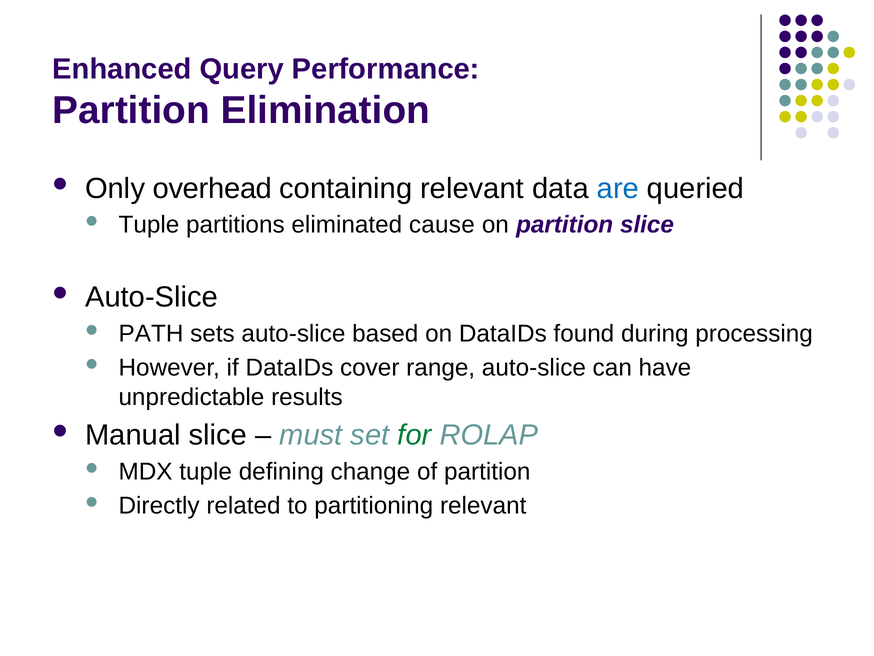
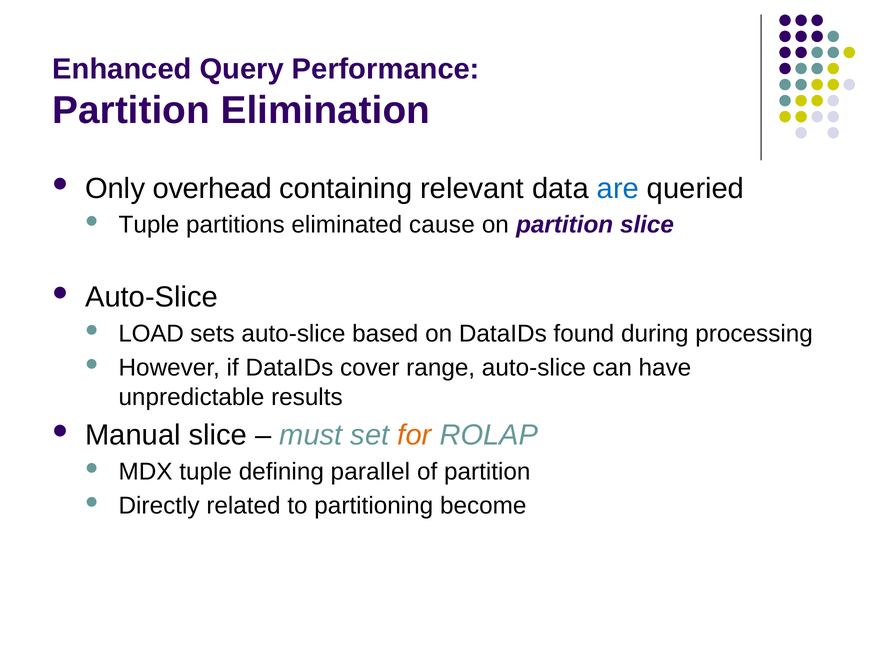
PATH: PATH -> LOAD
for colour: green -> orange
change: change -> parallel
partitioning relevant: relevant -> become
